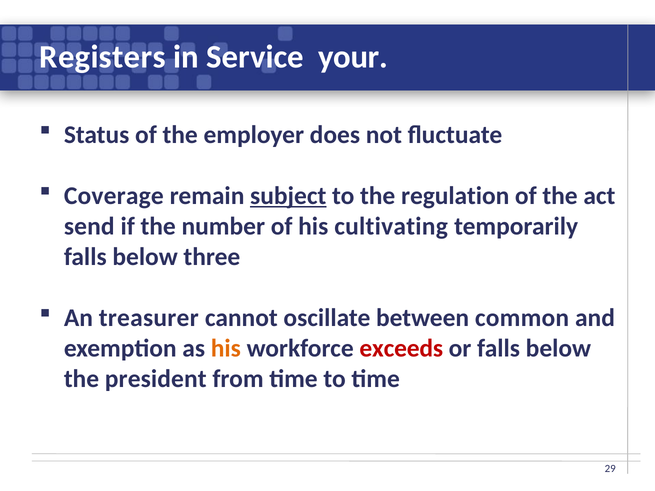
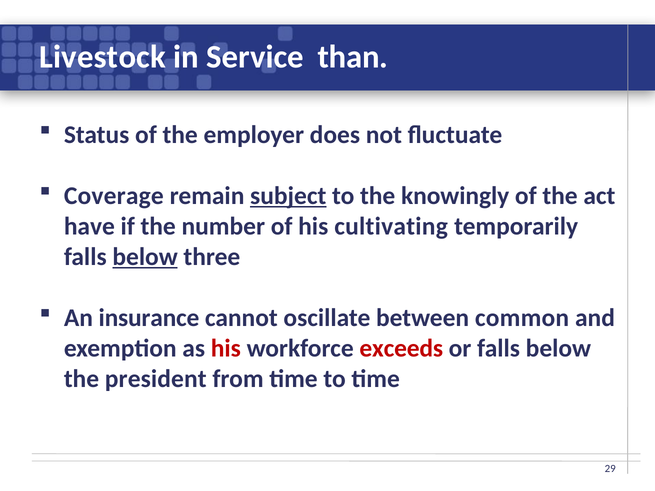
Registers: Registers -> Livestock
your: your -> than
regulation: regulation -> knowingly
send: send -> have
below at (145, 257) underline: none -> present
treasurer: treasurer -> insurance
his at (226, 348) colour: orange -> red
